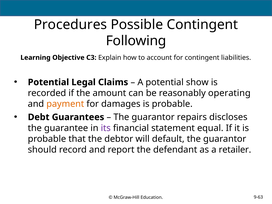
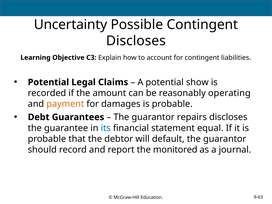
Procedures: Procedures -> Uncertainty
Following at (136, 41): Following -> Discloses
its colour: purple -> blue
defendant: defendant -> monitored
retailer: retailer -> journal
